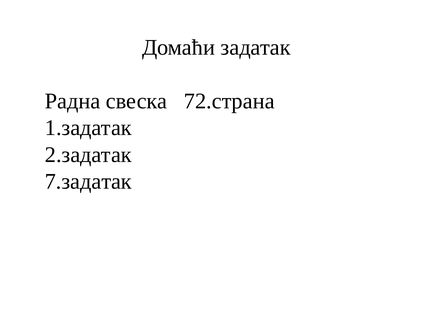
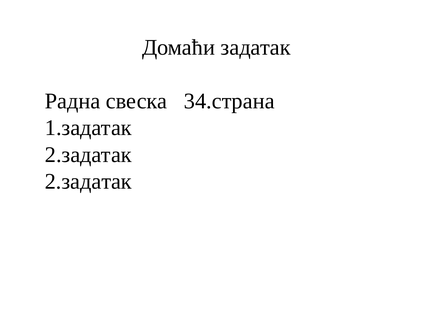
72.страна: 72.страна -> 34.страна
7.задатак at (88, 182): 7.задатак -> 2.задатак
